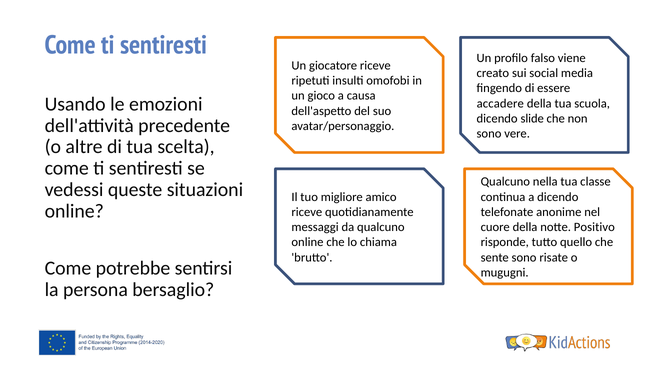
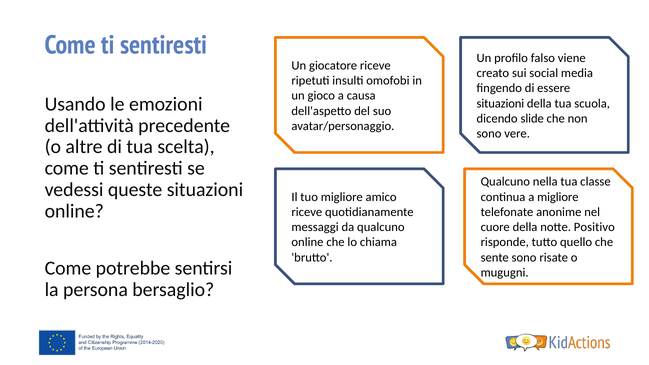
accadere at (500, 103): accadere -> situazioni
a dicendo: dicendo -> migliore
